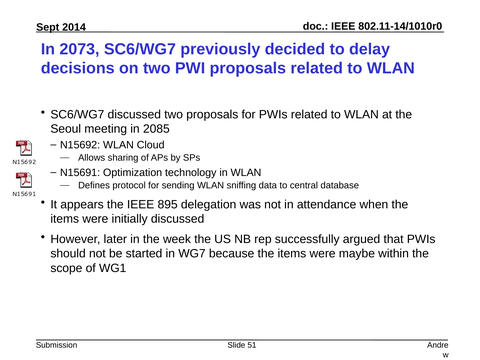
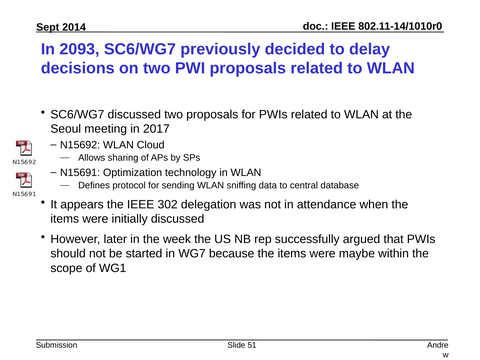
2073: 2073 -> 2093
2085: 2085 -> 2017
895: 895 -> 302
